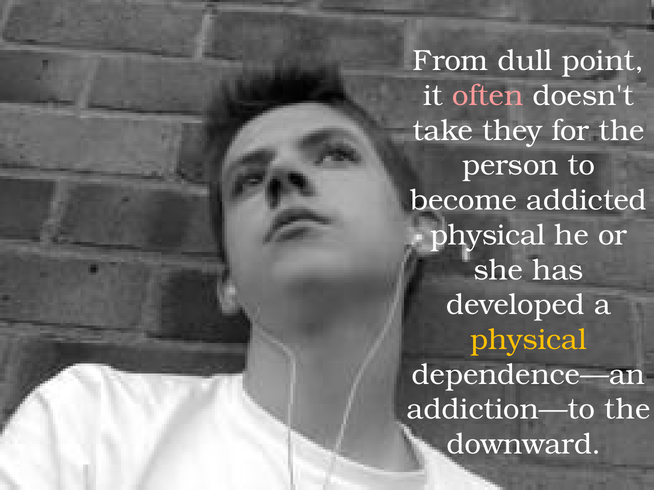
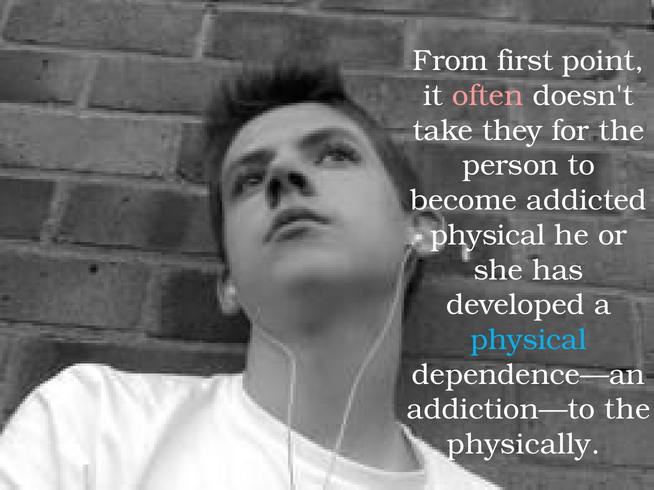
dull: dull -> first
physical at (529, 340) colour: yellow -> light blue
downward: downward -> physically
